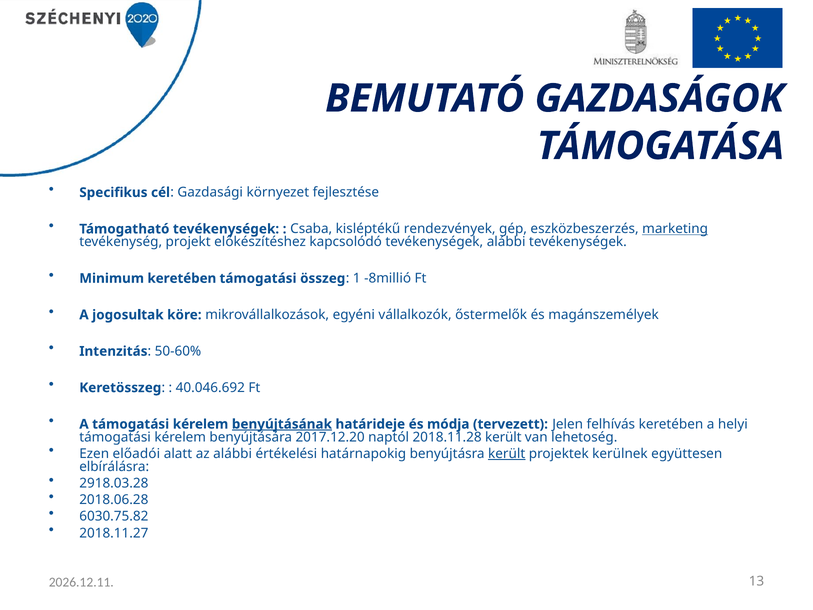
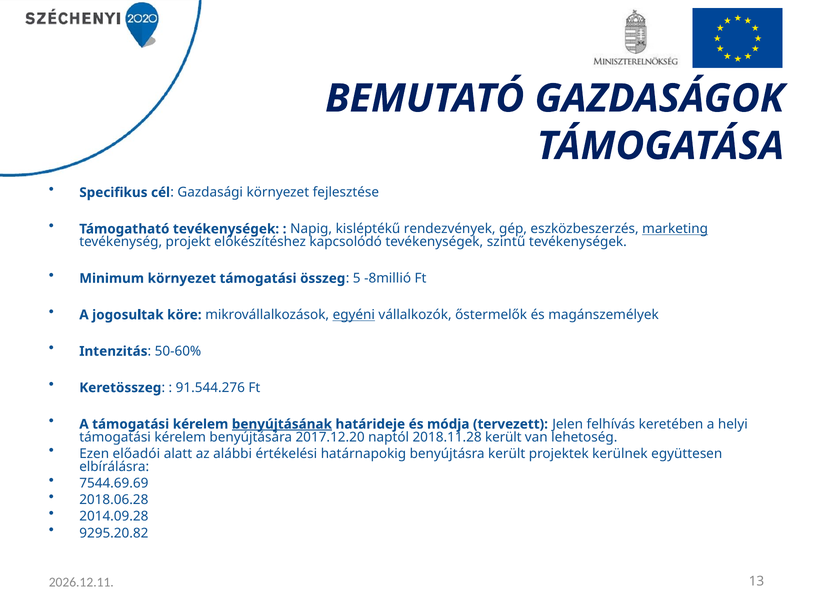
Csaba: Csaba -> Napig
tevékenységek alábbi: alábbi -> szintű
Minimum keretében: keretében -> környezet
1: 1 -> 5
egyéni underline: none -> present
40.046.692: 40.046.692 -> 91.544.276
került at (507, 454) underline: present -> none
2918.03.28: 2918.03.28 -> 7544.69.69
6030.75.82: 6030.75.82 -> 2014.09.28
2018.11.27: 2018.11.27 -> 9295.20.82
